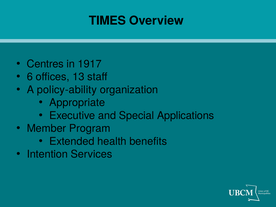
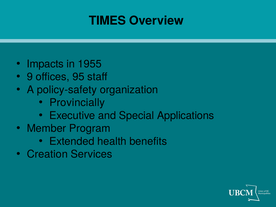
Centres: Centres -> Impacts
1917: 1917 -> 1955
6: 6 -> 9
13: 13 -> 95
policy-ability: policy-ability -> policy-safety
Appropriate: Appropriate -> Provincially
Intention: Intention -> Creation
